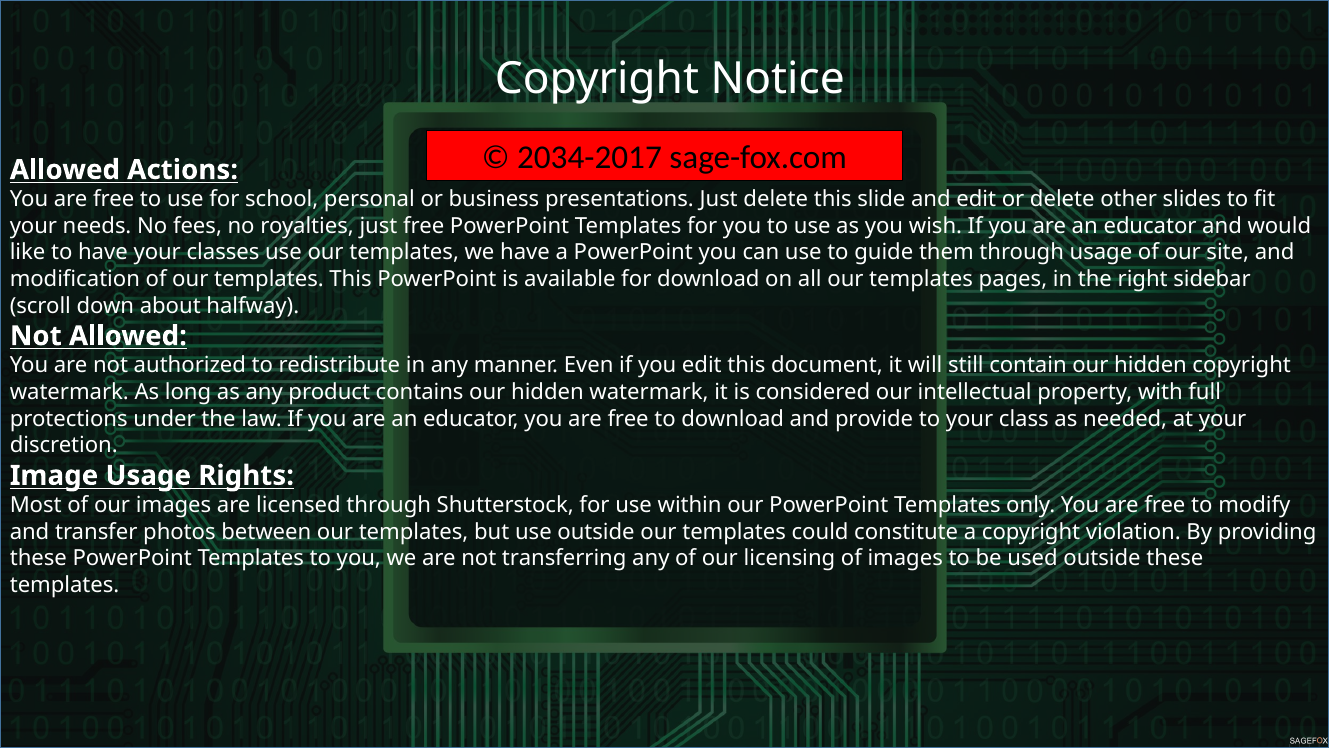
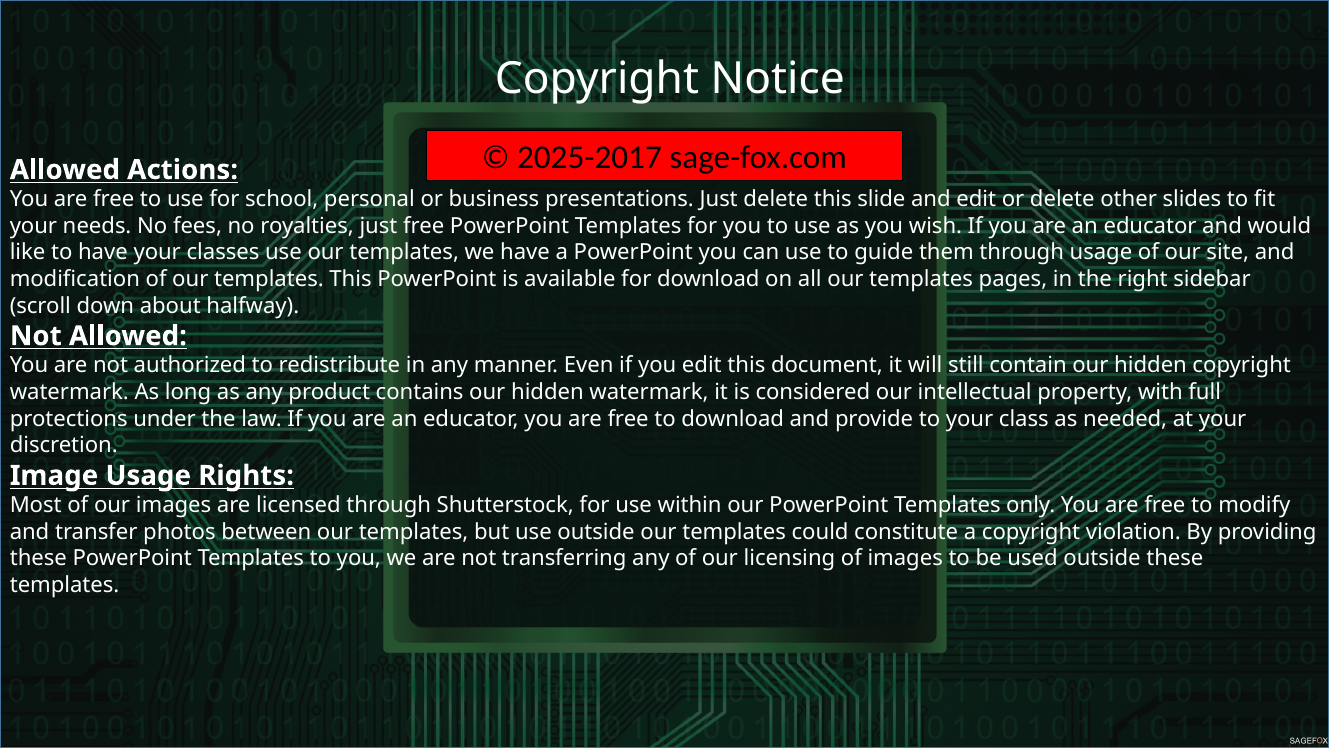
2034-2017: 2034-2017 -> 2025-2017
